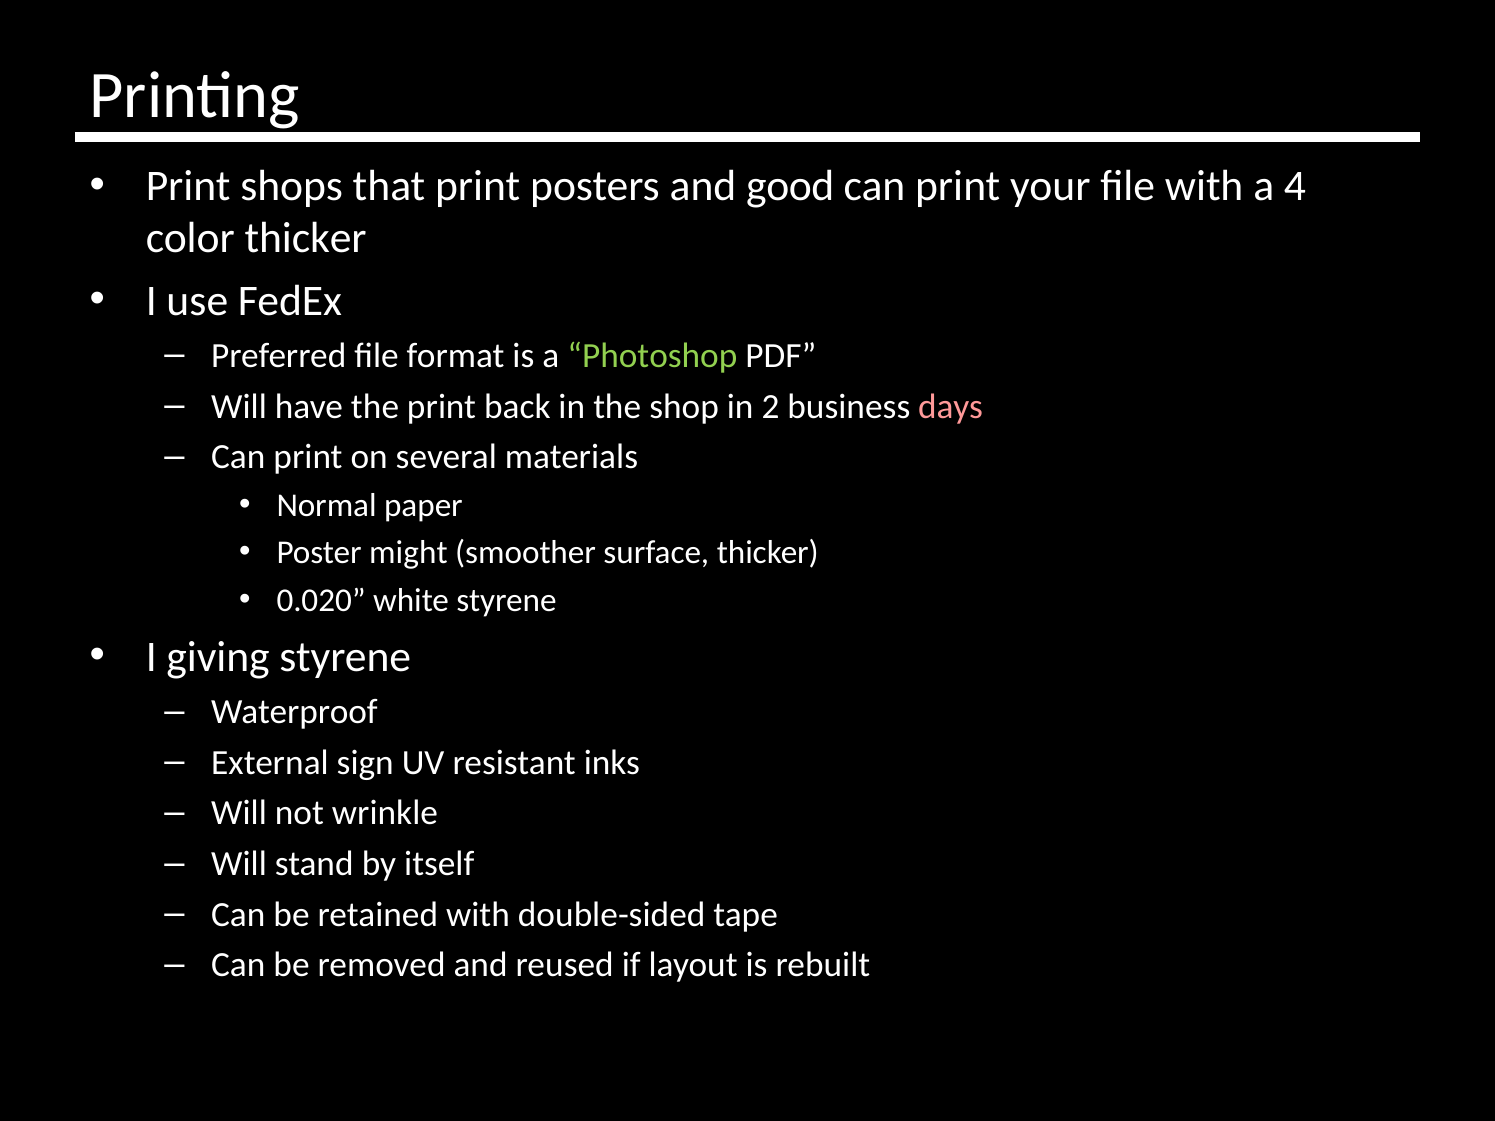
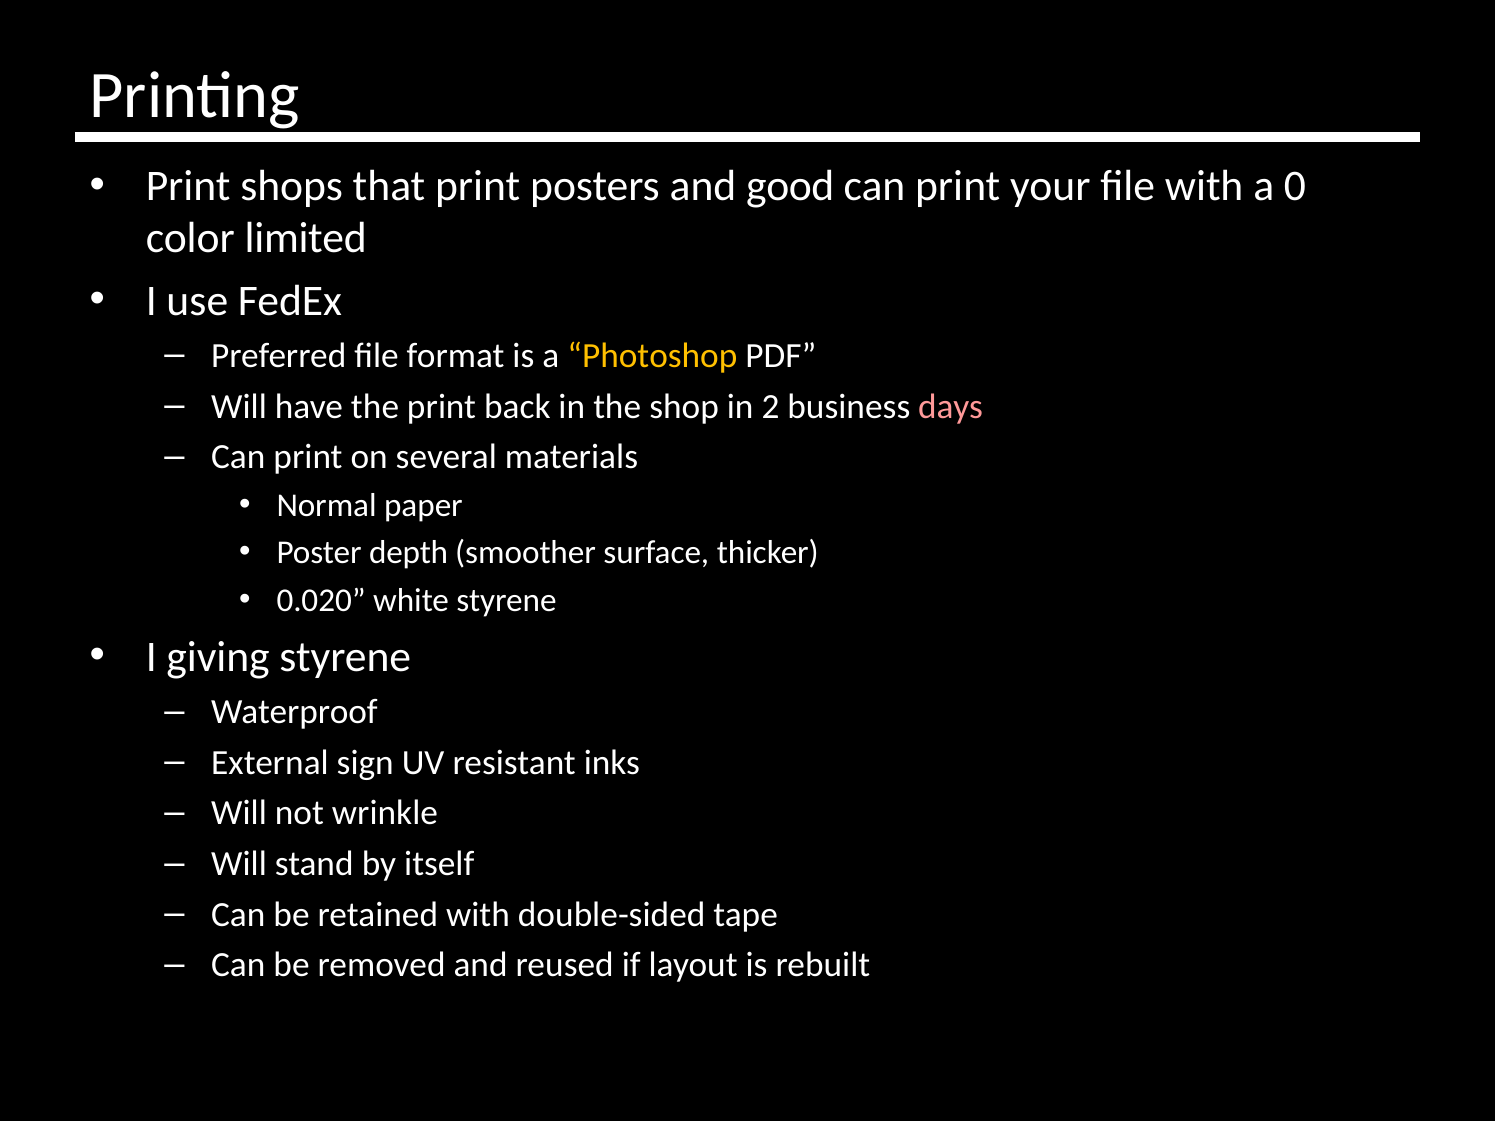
4: 4 -> 0
color thicker: thicker -> limited
Photoshop colour: light green -> yellow
might: might -> depth
